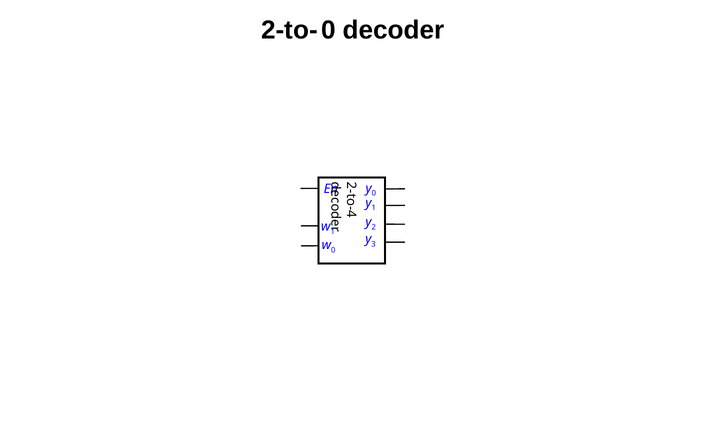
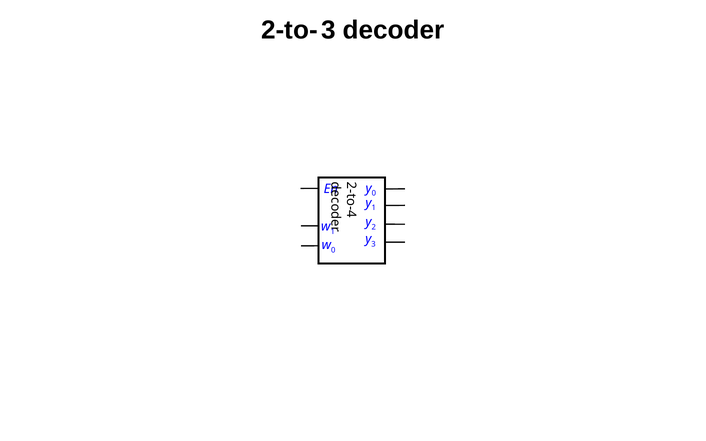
2-to- 0: 0 -> 3
